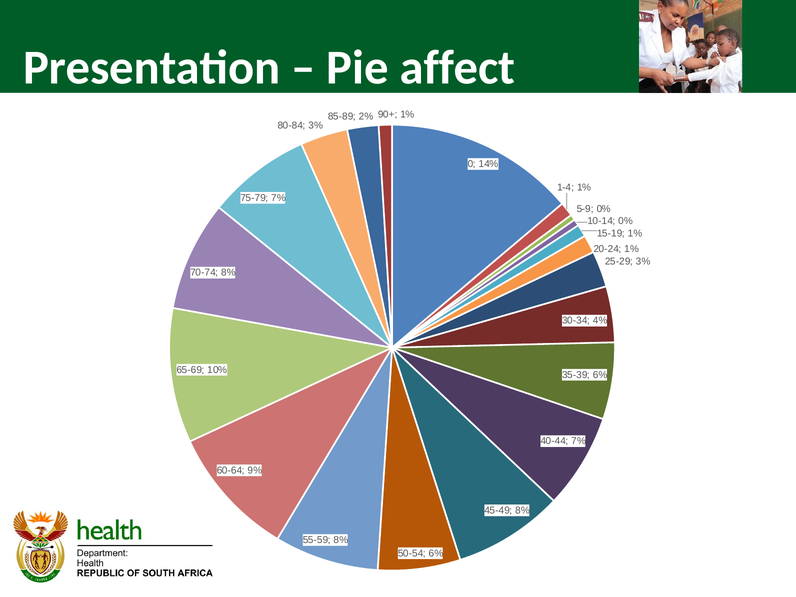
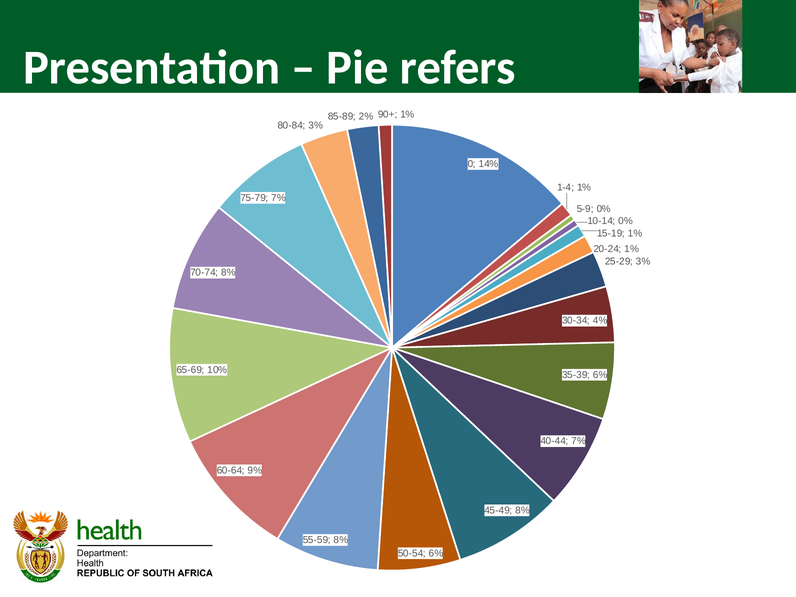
affect: affect -> refers
